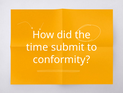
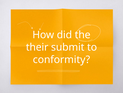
time: time -> their
